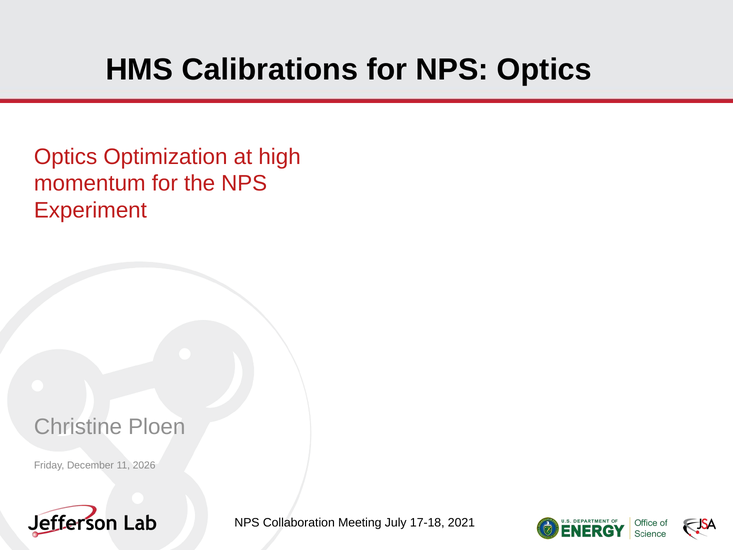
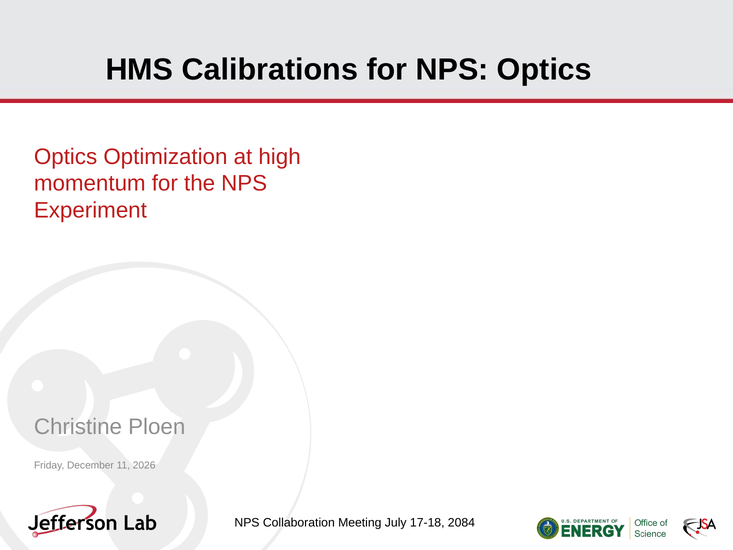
2021: 2021 -> 2084
